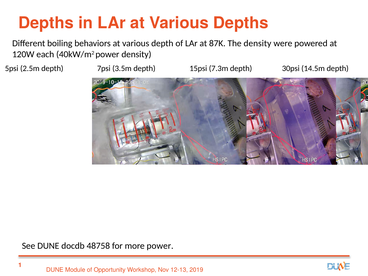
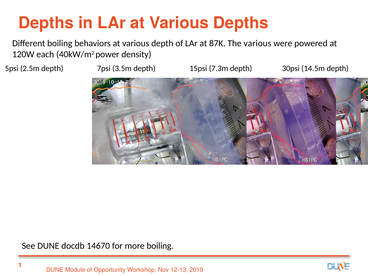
The density: density -> various
48758: 48758 -> 14670
more power: power -> boiling
